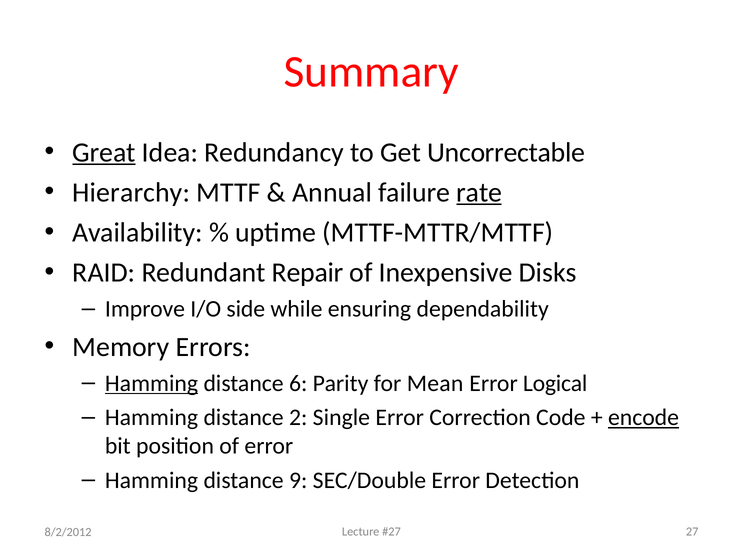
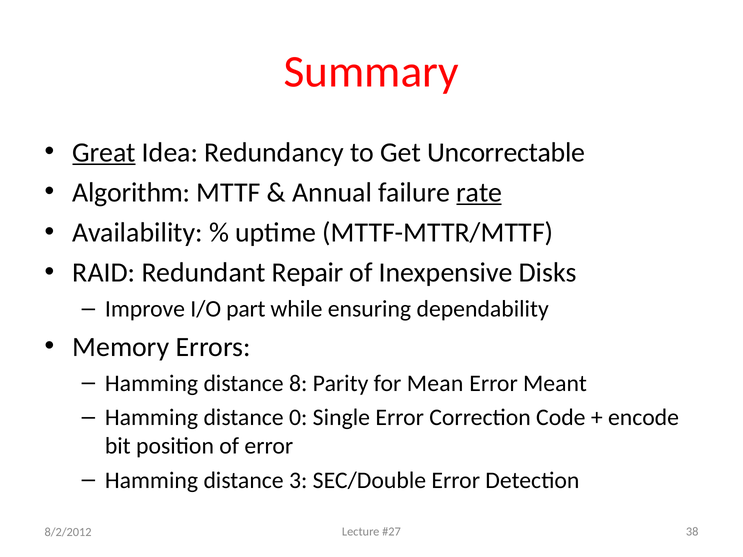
Hierarchy: Hierarchy -> Algorithm
side: side -> part
Hamming at (152, 383) underline: present -> none
6: 6 -> 8
Logical: Logical -> Meant
2: 2 -> 0
encode underline: present -> none
9: 9 -> 3
27: 27 -> 38
